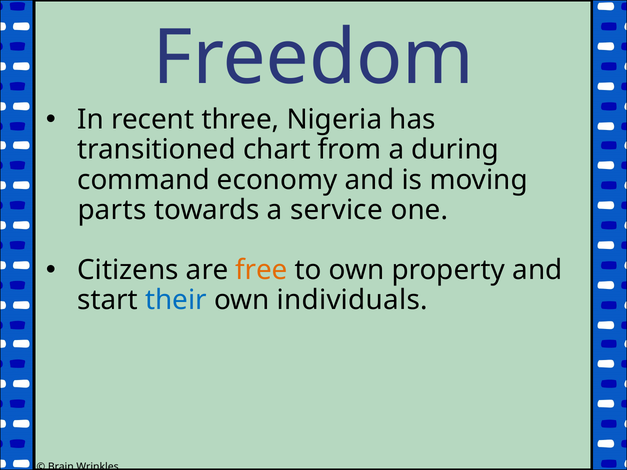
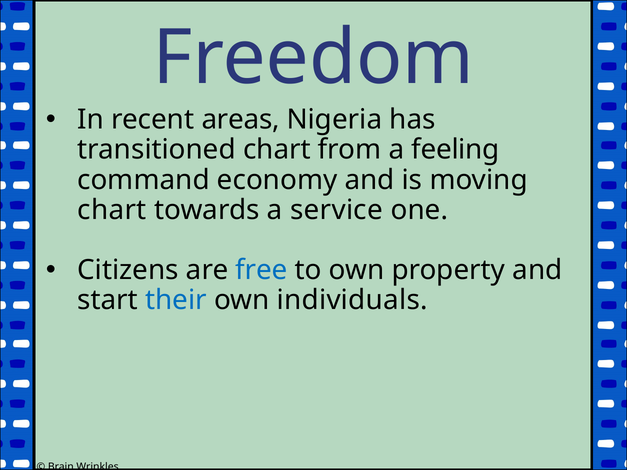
three: three -> areas
during: during -> feeling
parts at (112, 210): parts -> chart
free colour: orange -> blue
